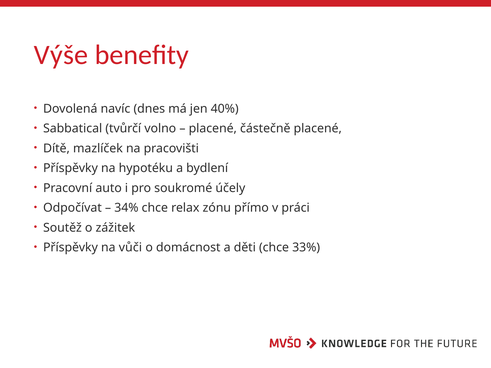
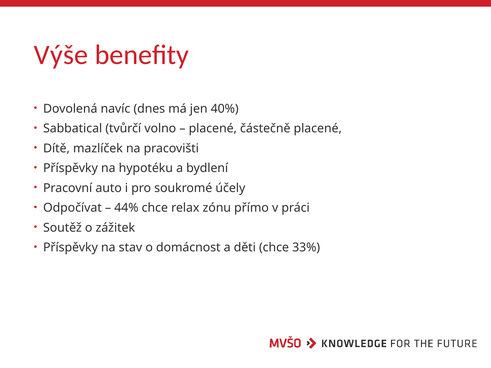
34%: 34% -> 44%
vůči: vůči -> stav
